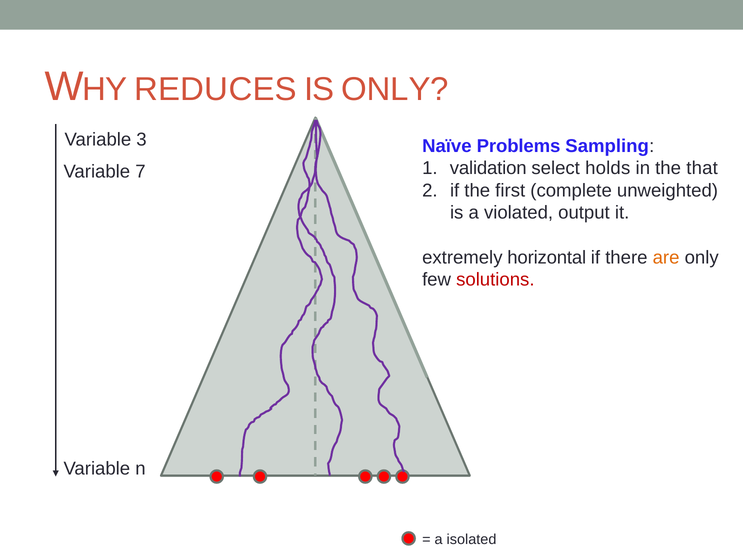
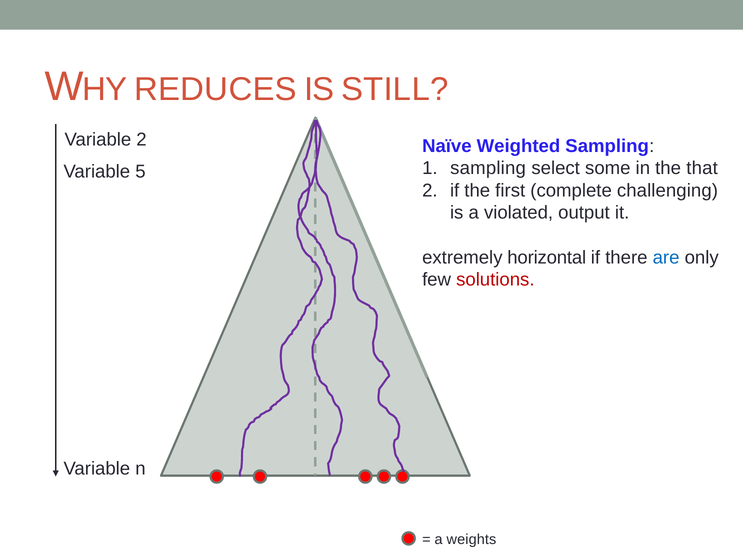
IS ONLY: ONLY -> STILL
Variable 3: 3 -> 2
Problems: Problems -> Weighted
1 validation: validation -> sampling
holds: holds -> some
7: 7 -> 5
unweighted: unweighted -> challenging
are colour: orange -> blue
isolated: isolated -> weights
